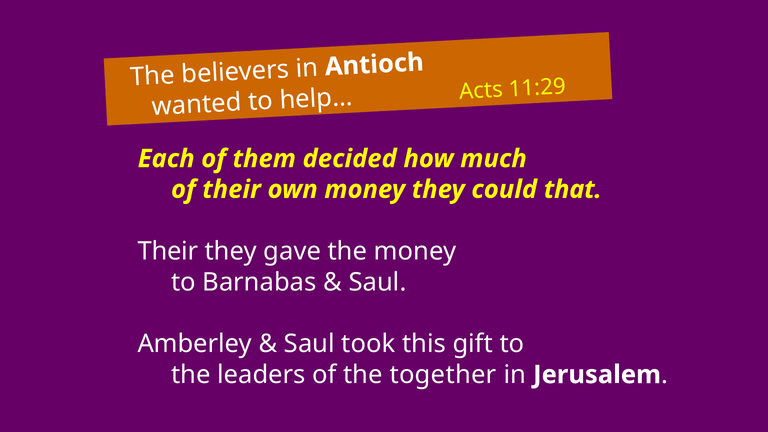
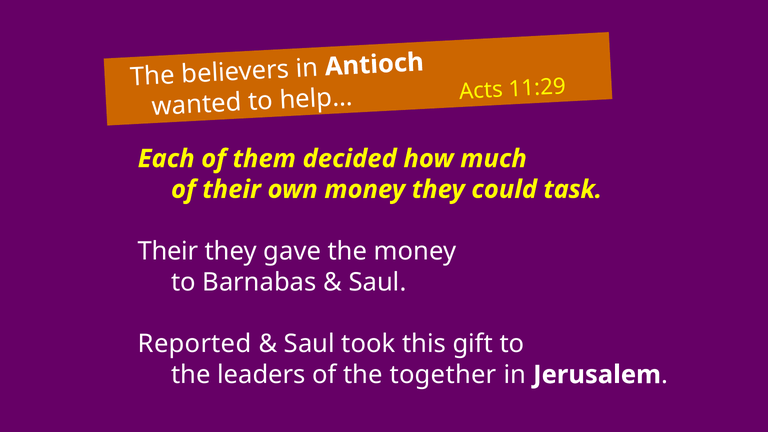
that: that -> task
Amberley: Amberley -> Reported
